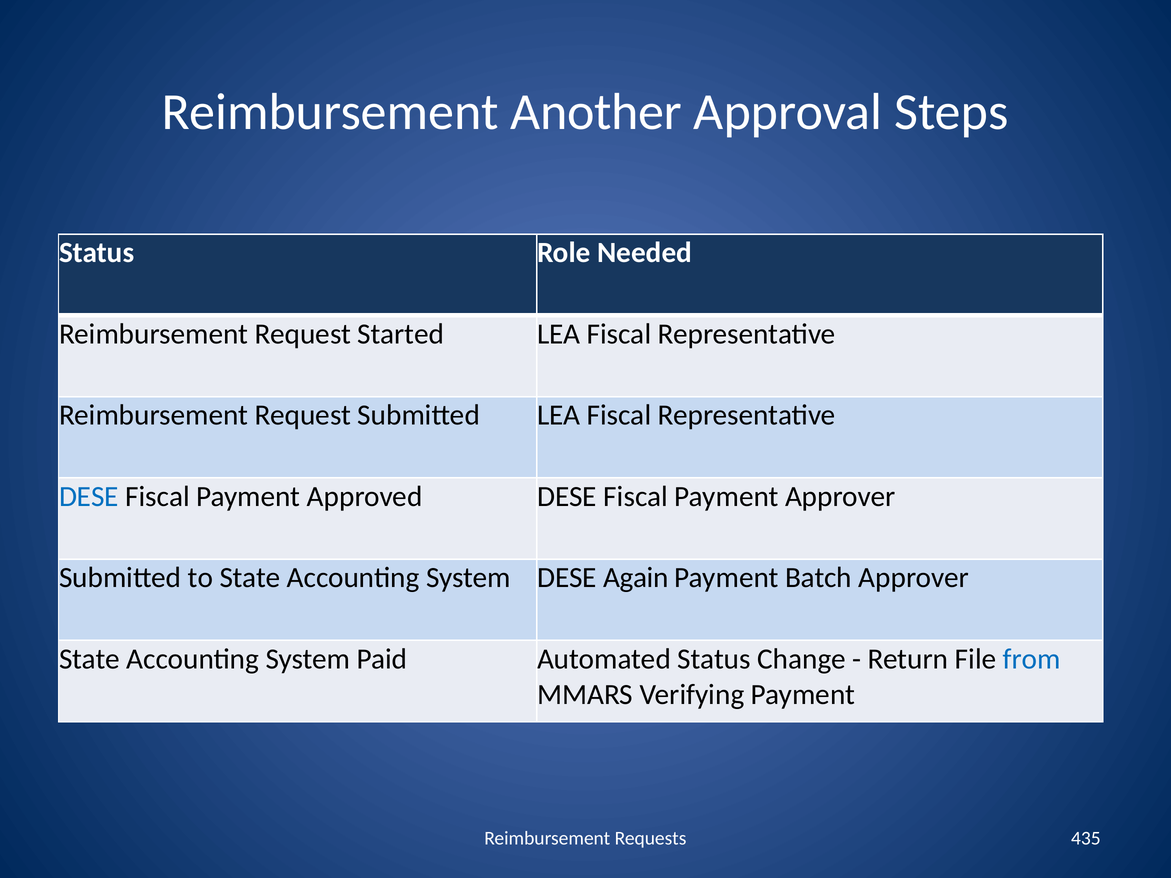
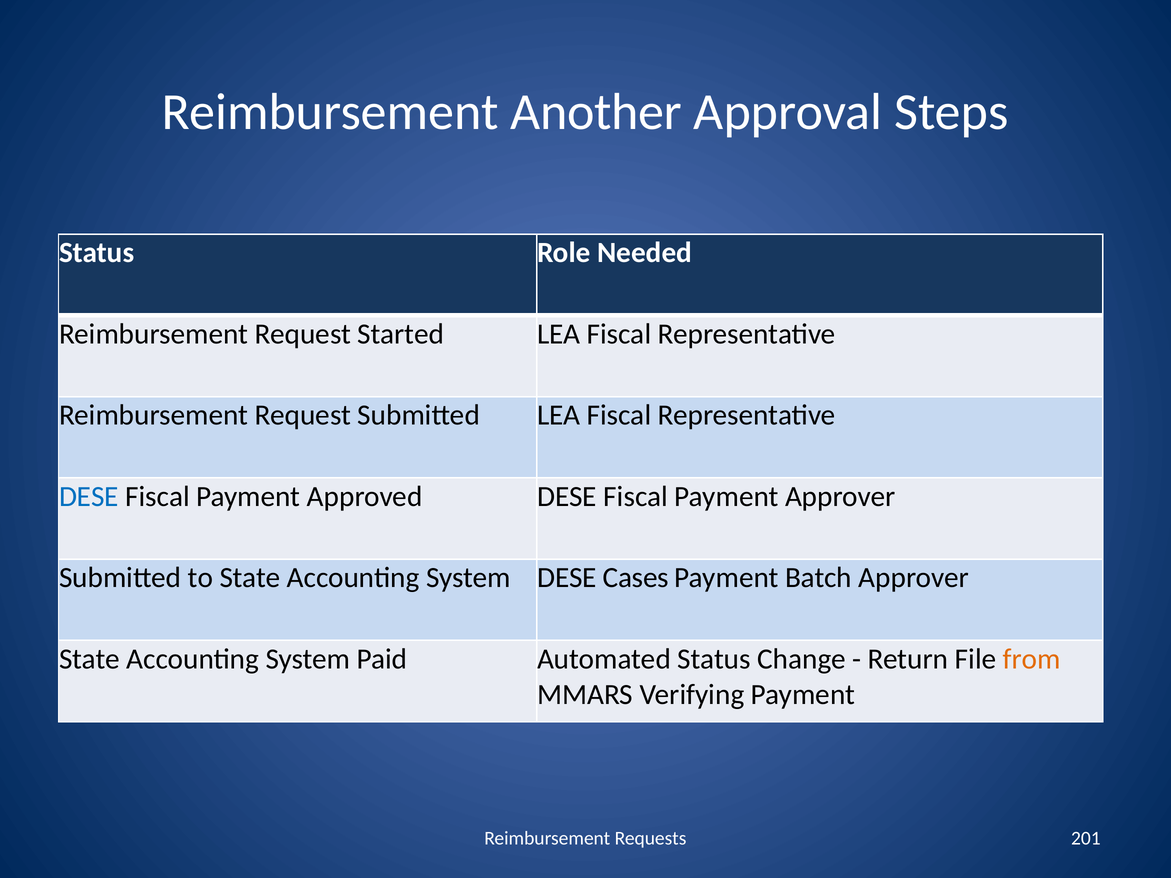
Again: Again -> Cases
from colour: blue -> orange
435: 435 -> 201
